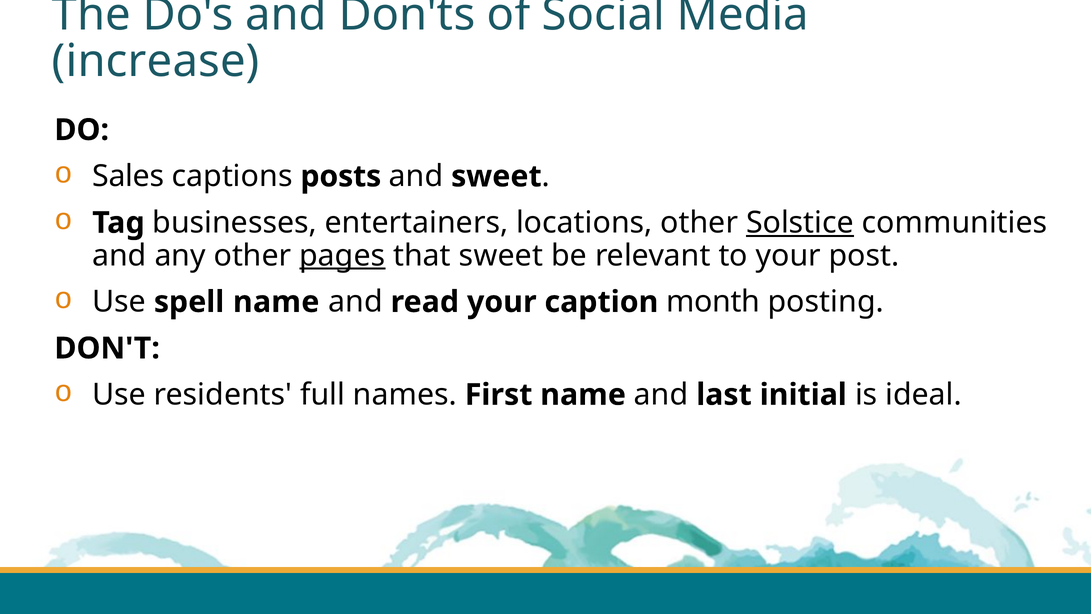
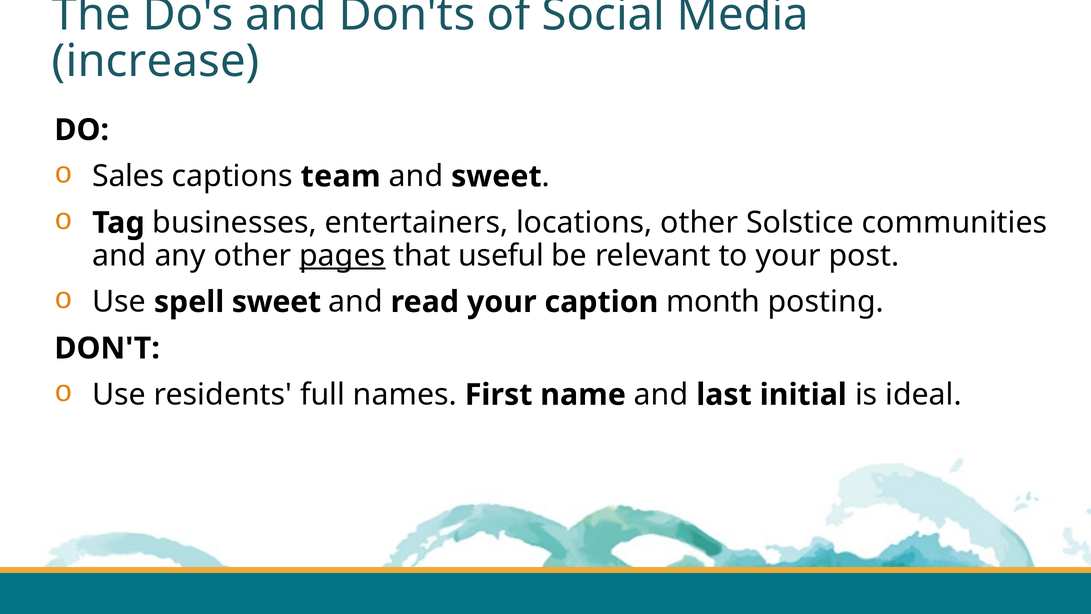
posts: posts -> team
Solstice underline: present -> none
that sweet: sweet -> useful
spell name: name -> sweet
